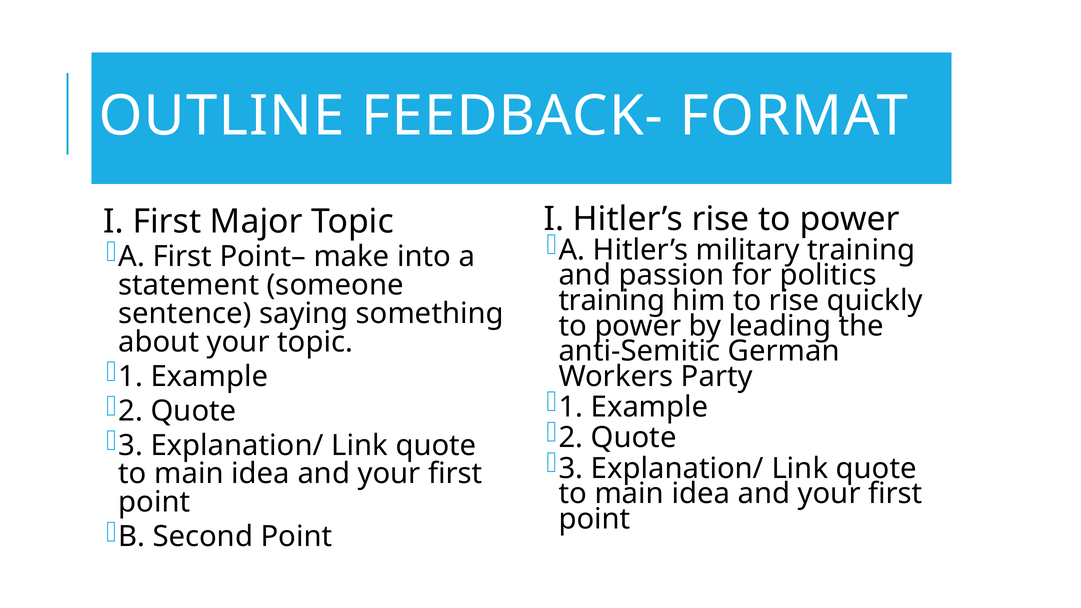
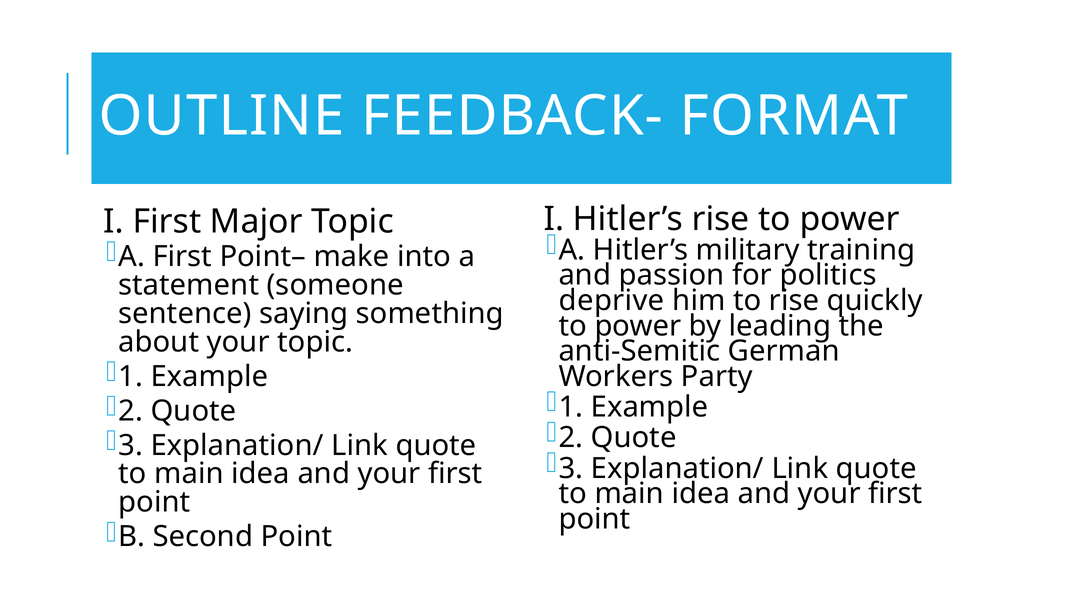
training at (612, 301): training -> deprive
